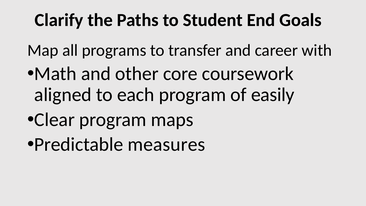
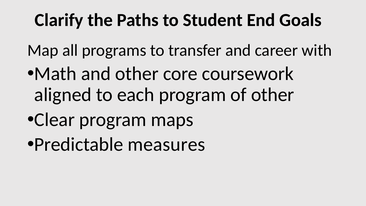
of easily: easily -> other
